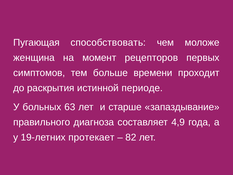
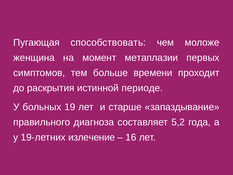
рецепторов: рецепторов -> метаплазии
63: 63 -> 19
4,9: 4,9 -> 5,2
протекает: протекает -> излечение
82: 82 -> 16
